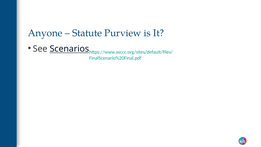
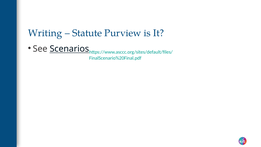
Anyone: Anyone -> Writing
